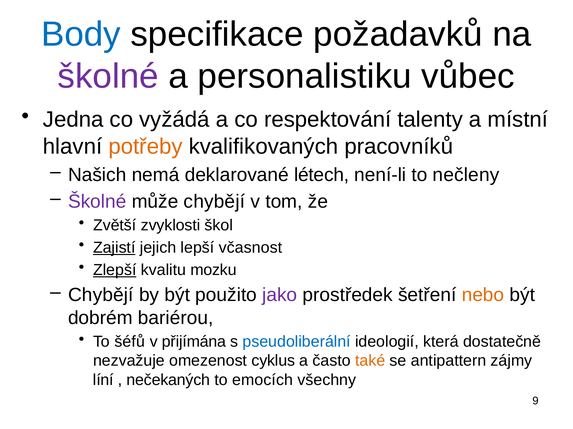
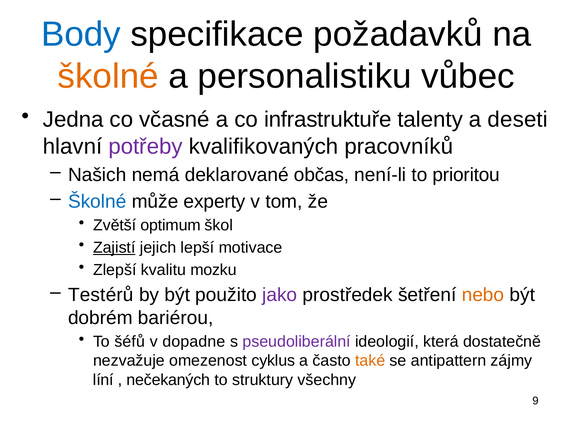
školné at (108, 76) colour: purple -> orange
vyžádá: vyžádá -> včasné
respektování: respektování -> infrastruktuře
místní: místní -> deseti
potřeby colour: orange -> purple
létech: létech -> občas
nečleny: nečleny -> prioritou
Školné at (97, 202) colour: purple -> blue
může chybějí: chybějí -> experty
zvyklosti: zvyklosti -> optimum
včasnost: včasnost -> motivace
Zlepší underline: present -> none
Chybějí at (101, 295): Chybějí -> Testérů
přijímána: přijímána -> dopadne
pseudoliberální colour: blue -> purple
emocích: emocích -> struktury
